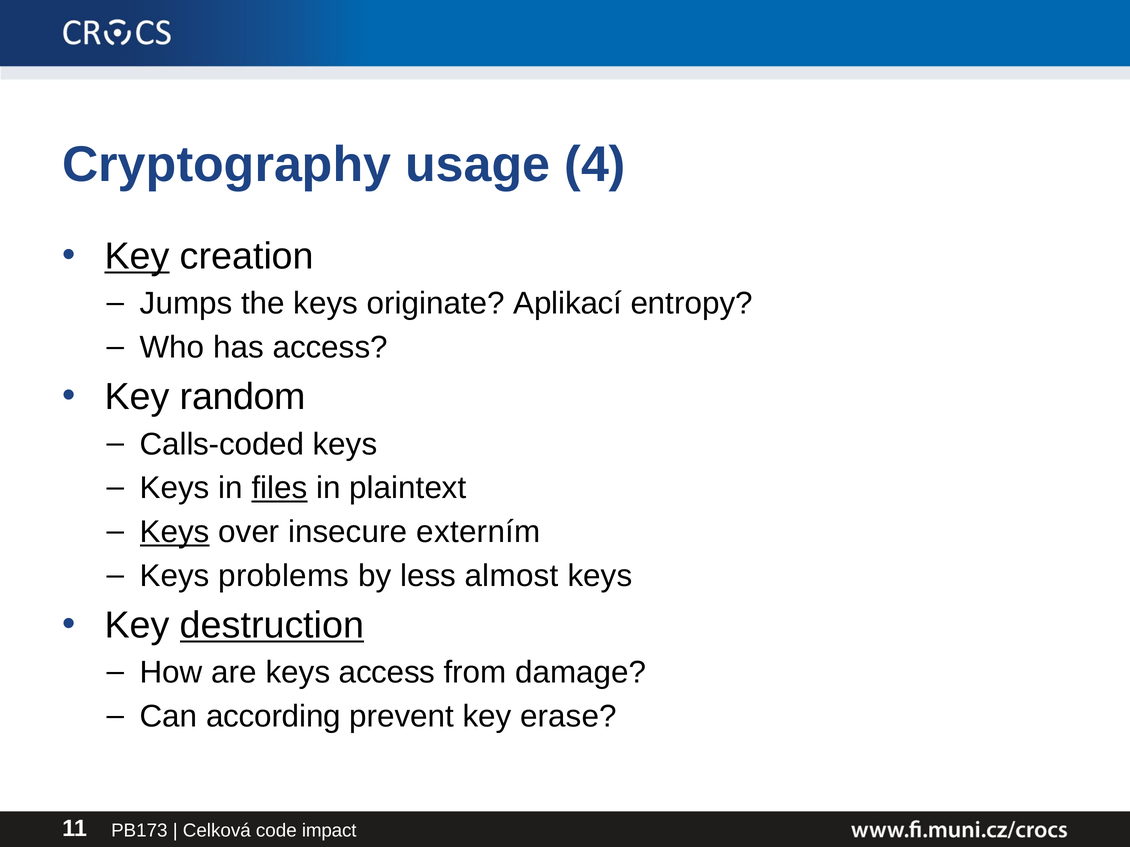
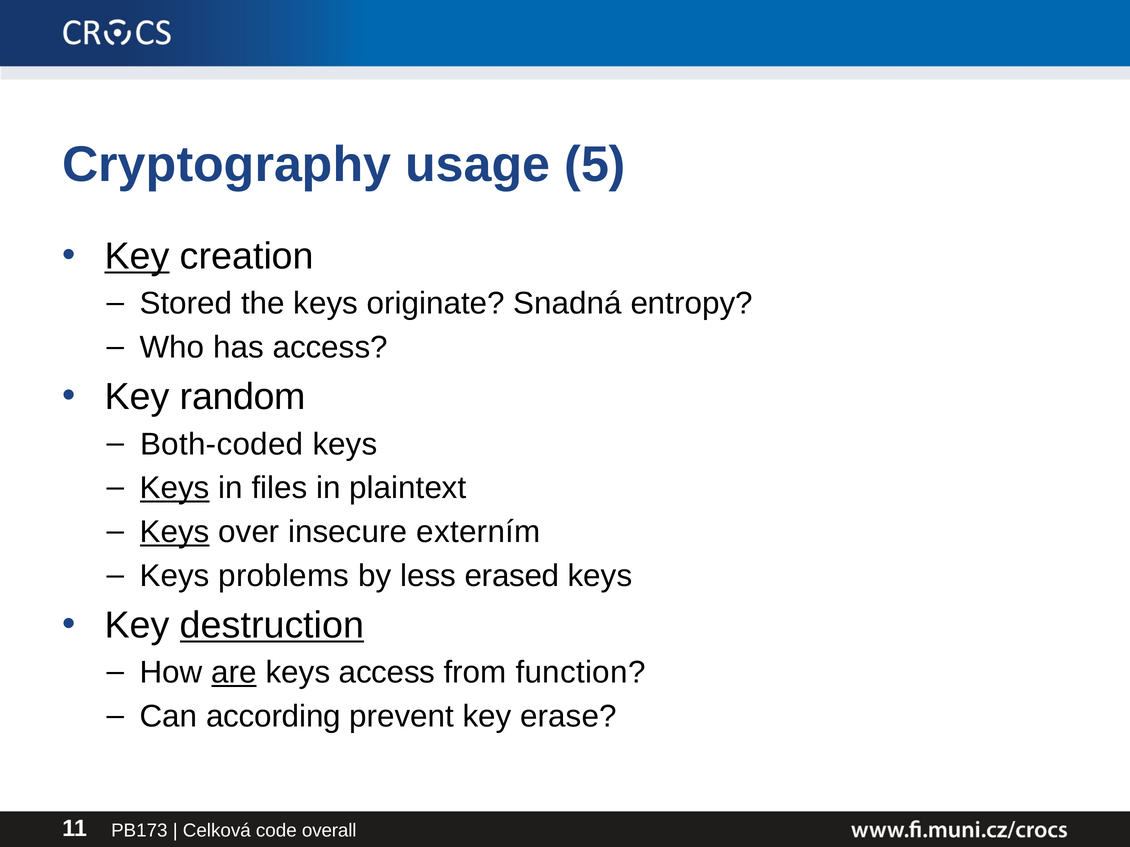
4: 4 -> 5
Jumps: Jumps -> Stored
Aplikací: Aplikací -> Snadná
Calls-coded: Calls-coded -> Both-coded
Keys at (175, 488) underline: none -> present
files underline: present -> none
almost: almost -> erased
are underline: none -> present
damage: damage -> function
impact: impact -> overall
